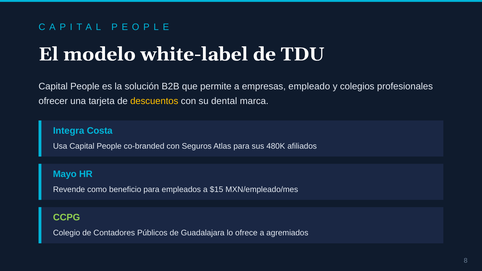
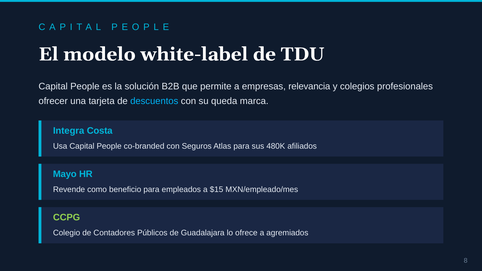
empleado: empleado -> relevancia
descuentos colour: yellow -> light blue
dental: dental -> queda
